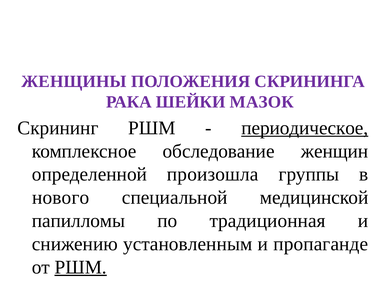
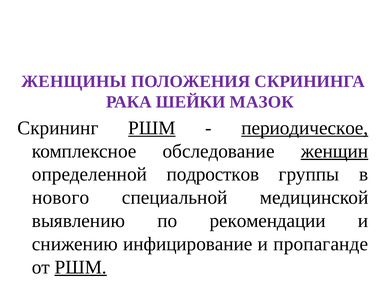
РШМ at (152, 128) underline: none -> present
женщин underline: none -> present
произошла: произошла -> подростков
папилломы: папилломы -> выявлению
традиционная: традиционная -> рекомендации
установленным: установленным -> инфицирование
